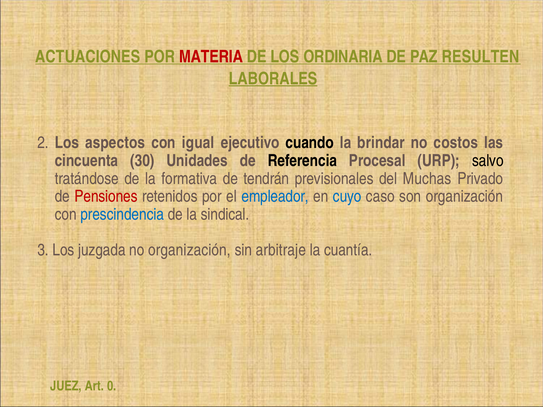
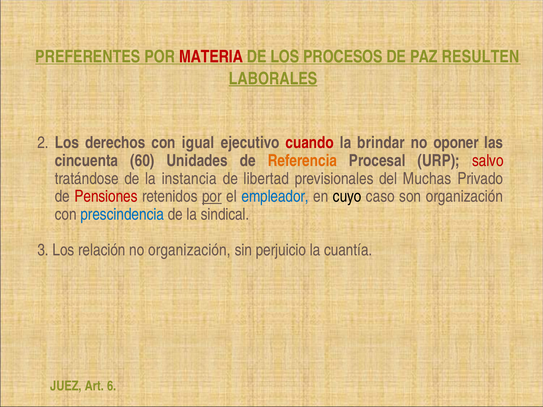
ACTUACIONES: ACTUACIONES -> PREFERENTES
ORDINARIA: ORDINARIA -> PROCESOS
aspectos: aspectos -> derechos
cuando colour: black -> red
costos: costos -> oponer
30: 30 -> 60
Referencia colour: black -> orange
salvo colour: black -> red
formativa: formativa -> instancia
tendrán: tendrán -> libertad
por at (212, 197) underline: none -> present
cuyo colour: blue -> black
juzgada: juzgada -> relación
arbitraje: arbitraje -> perjuicio
0: 0 -> 6
